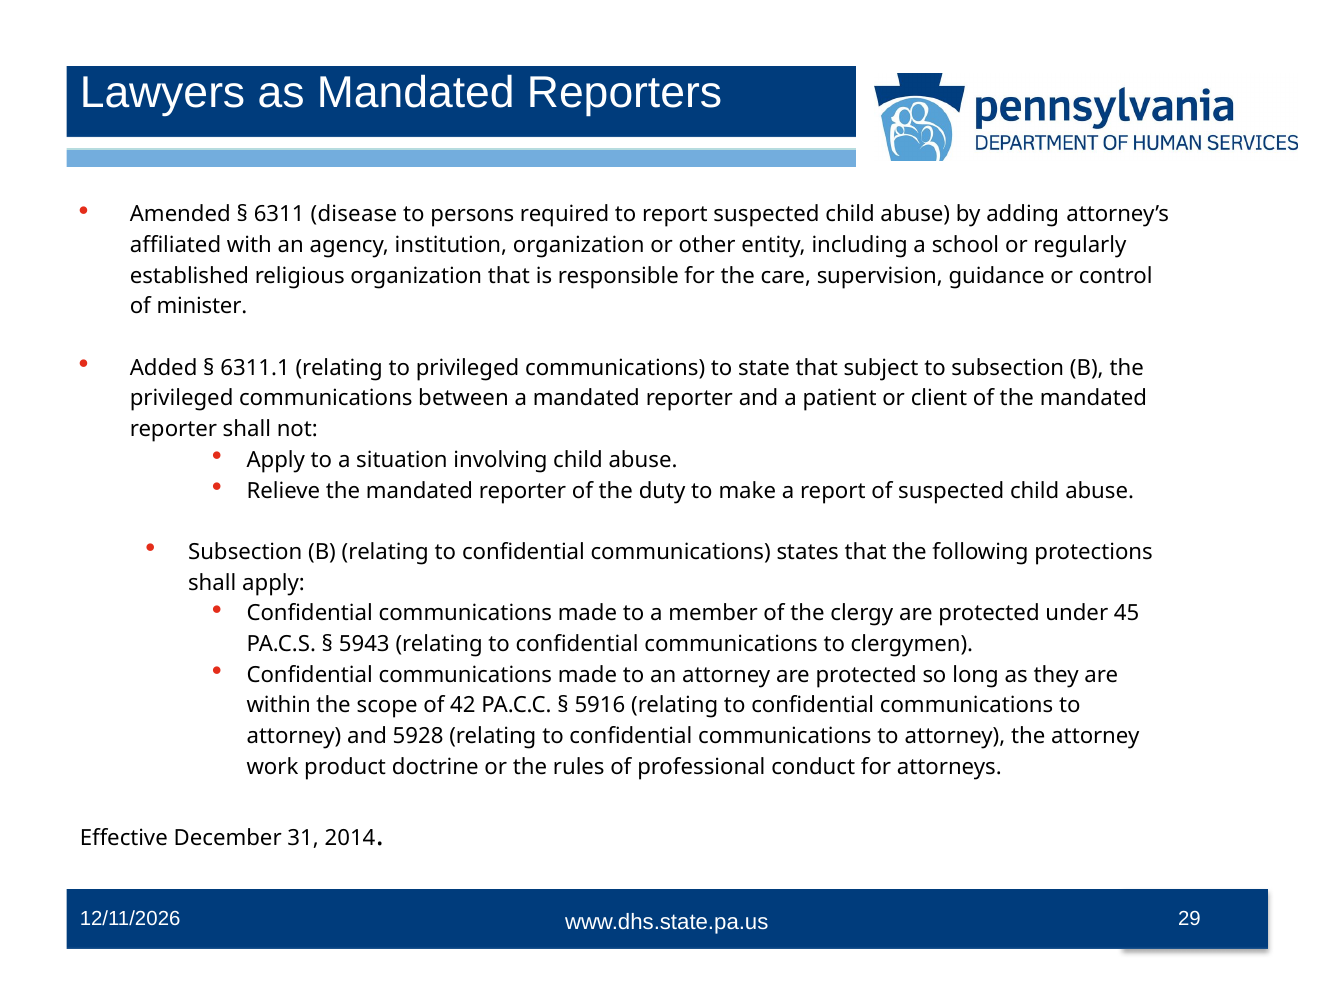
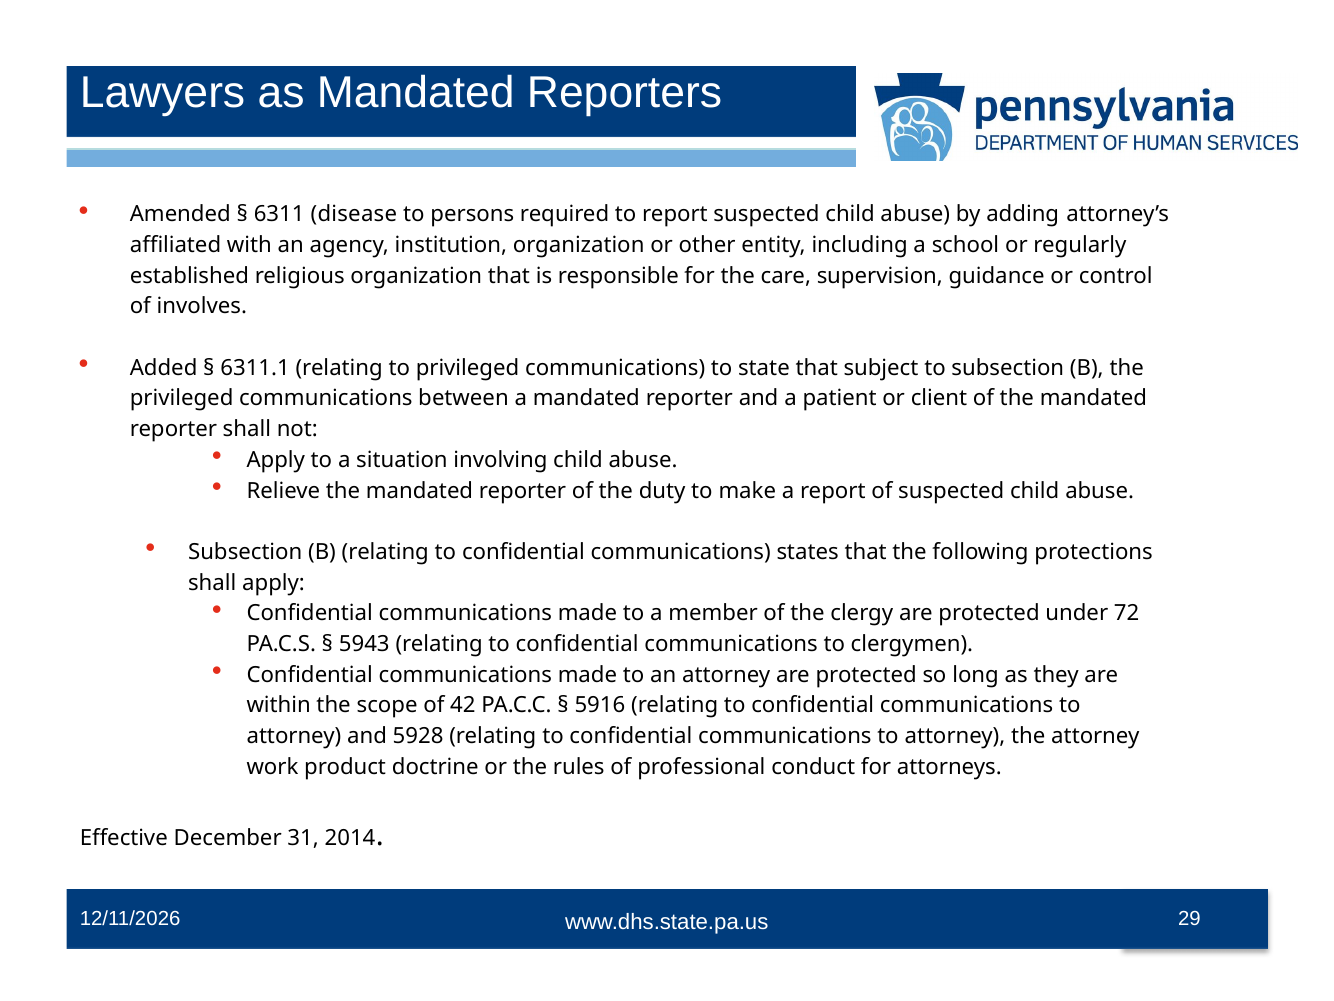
minister: minister -> involves
45: 45 -> 72
